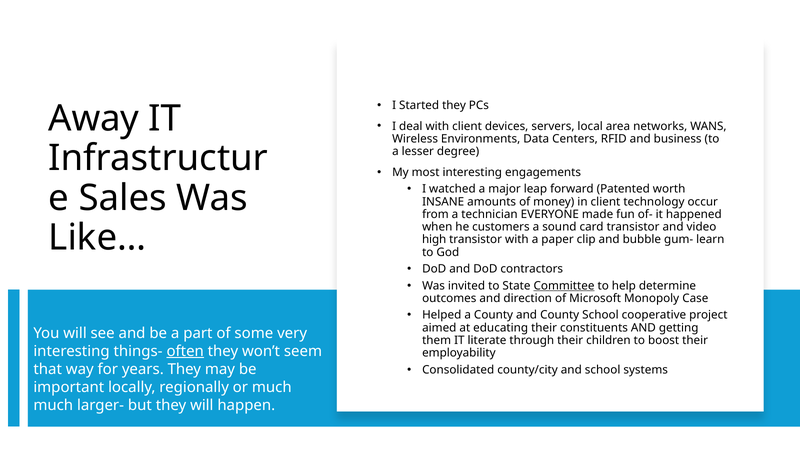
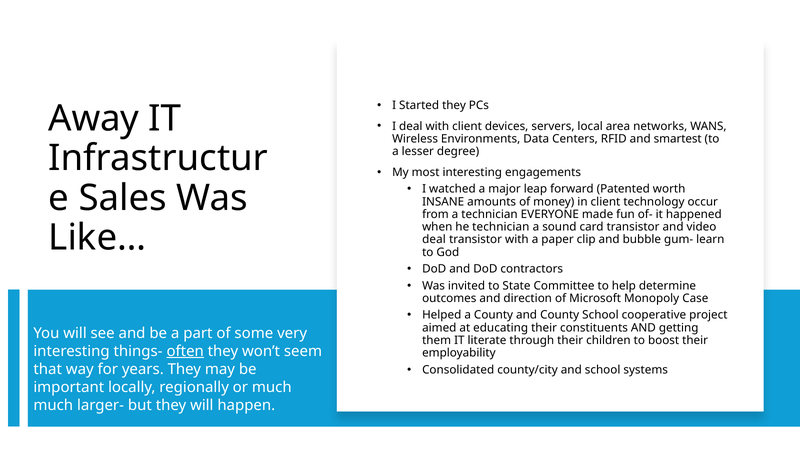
business: business -> smartest
he customers: customers -> technician
high at (434, 240): high -> deal
Committee underline: present -> none
